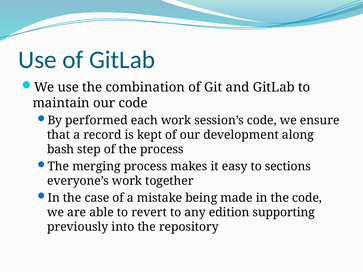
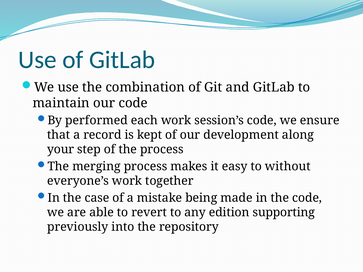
bash: bash -> your
sections: sections -> without
